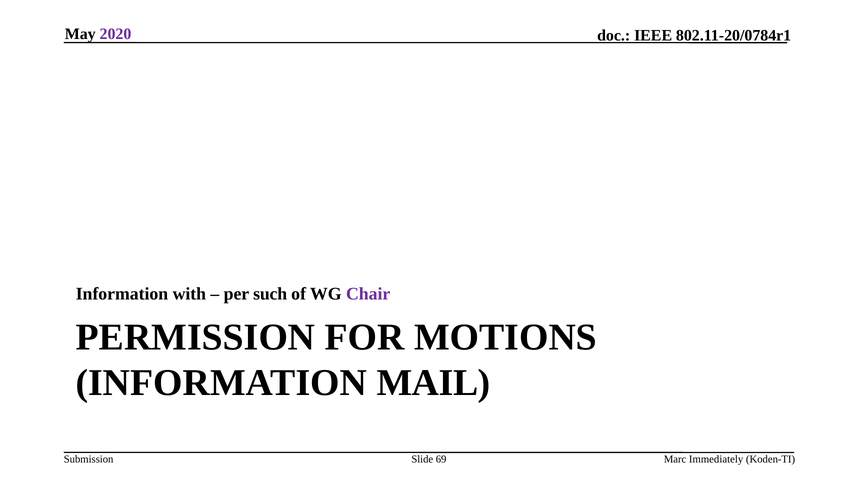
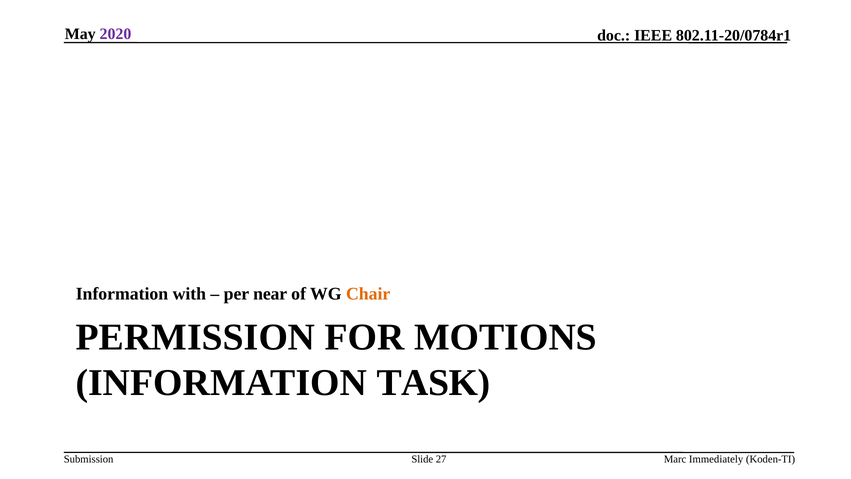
such: such -> near
Chair colour: purple -> orange
MAIL: MAIL -> TASK
69: 69 -> 27
